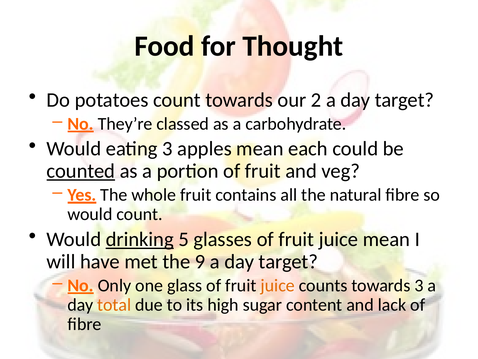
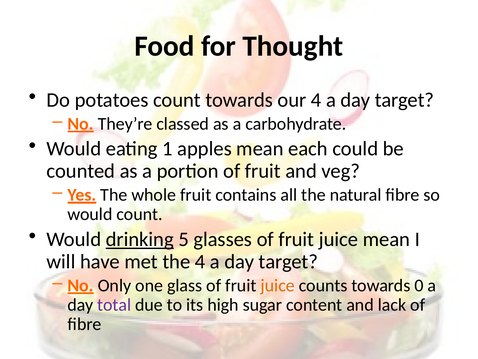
our 2: 2 -> 4
eating 3: 3 -> 1
counted underline: present -> none
the 9: 9 -> 4
towards 3: 3 -> 0
total colour: orange -> purple
